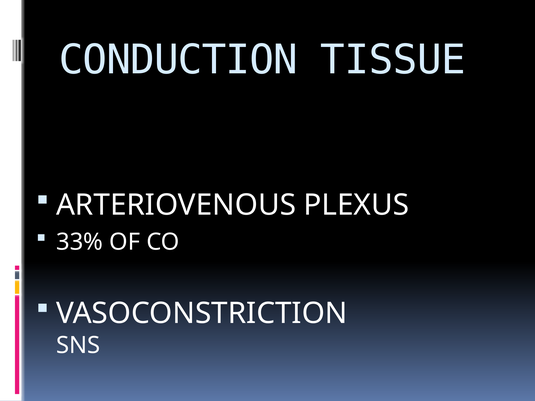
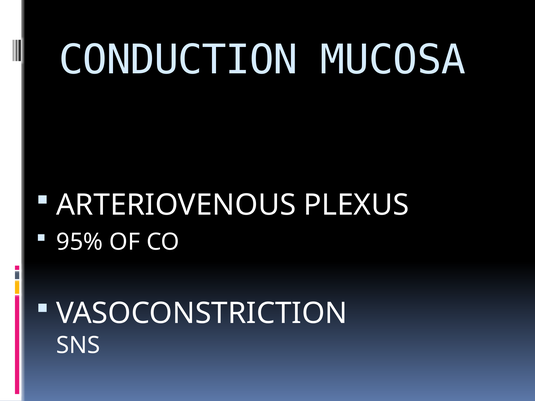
TISSUE: TISSUE -> MUCOSA
33%: 33% -> 95%
